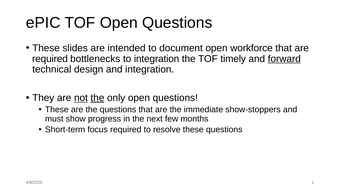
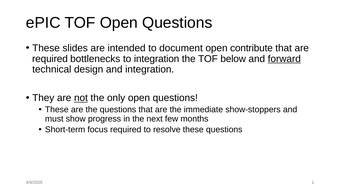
workforce: workforce -> contribute
timely: timely -> below
the at (97, 98) underline: present -> none
